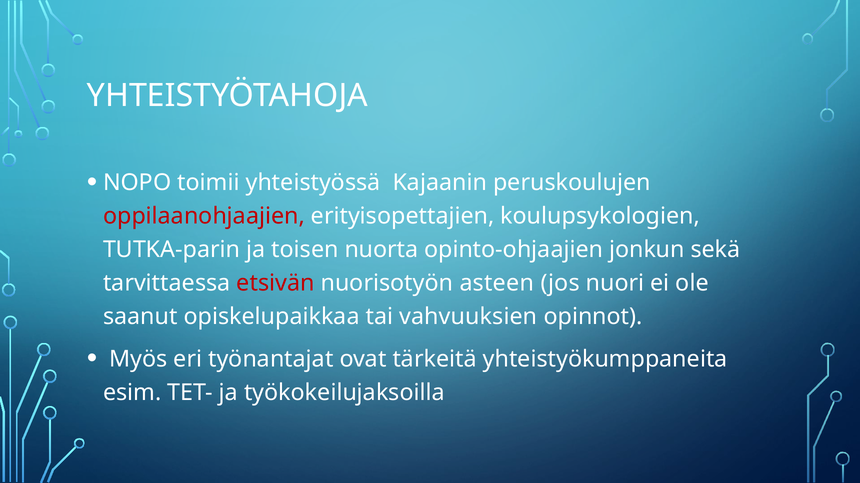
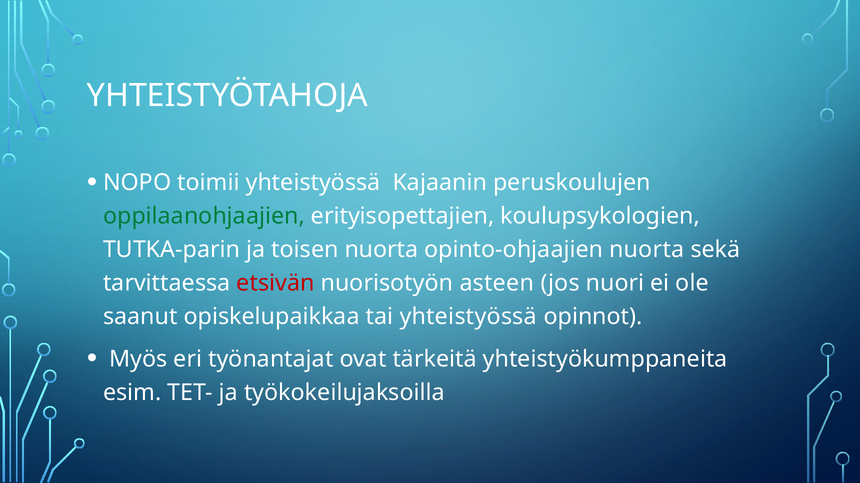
oppilaanohjaajien colour: red -> green
opinto-ohjaajien jonkun: jonkun -> nuorta
tai vahvuuksien: vahvuuksien -> yhteistyössä
